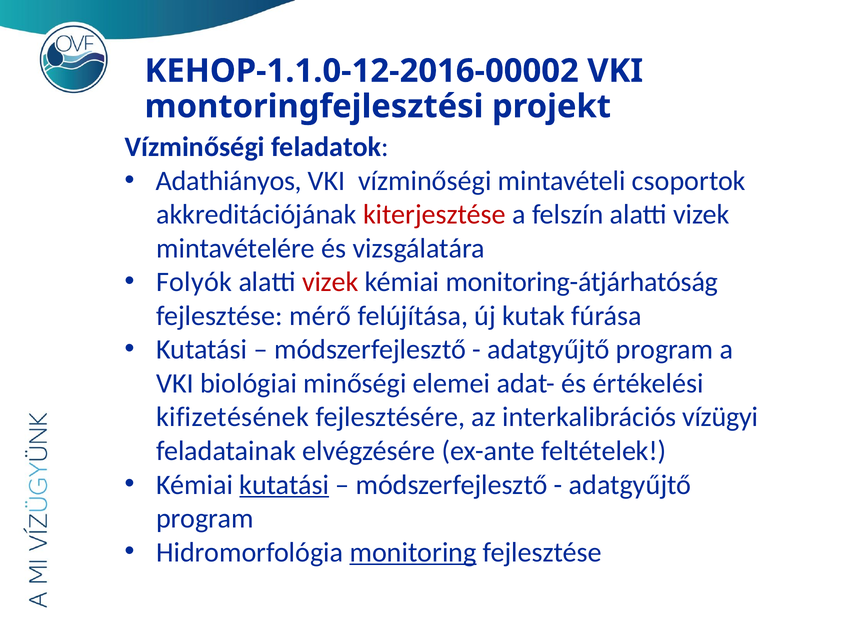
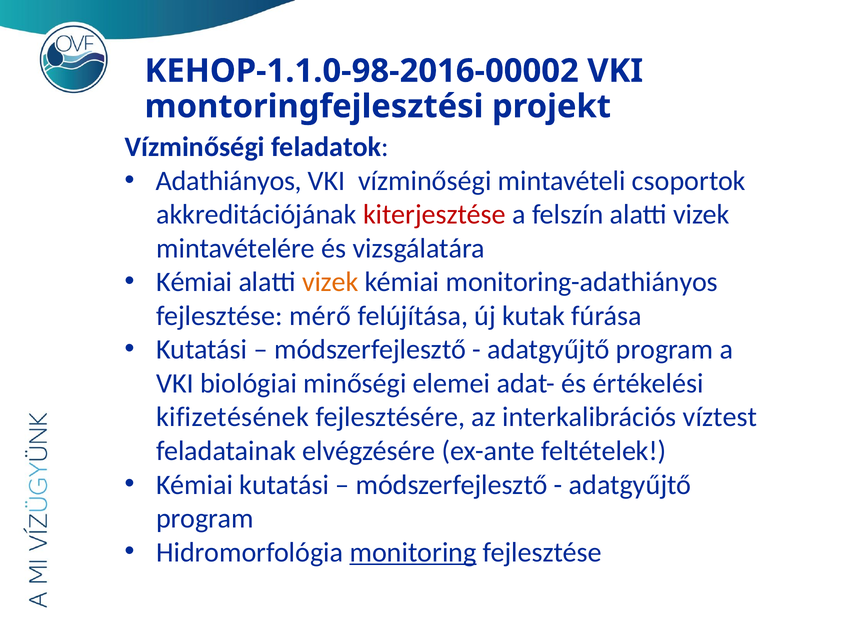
KEHOP-1.1.0-12-2016-00002: KEHOP-1.1.0-12-2016-00002 -> KEHOP-1.1.0-98-2016-00002
Folyók at (194, 282): Folyók -> Kémiai
vizek at (330, 282) colour: red -> orange
monitoring-átjárhatóság: monitoring-átjárhatóság -> monitoring-adathiányos
vízügyi: vízügyi -> víztest
kutatási at (284, 485) underline: present -> none
